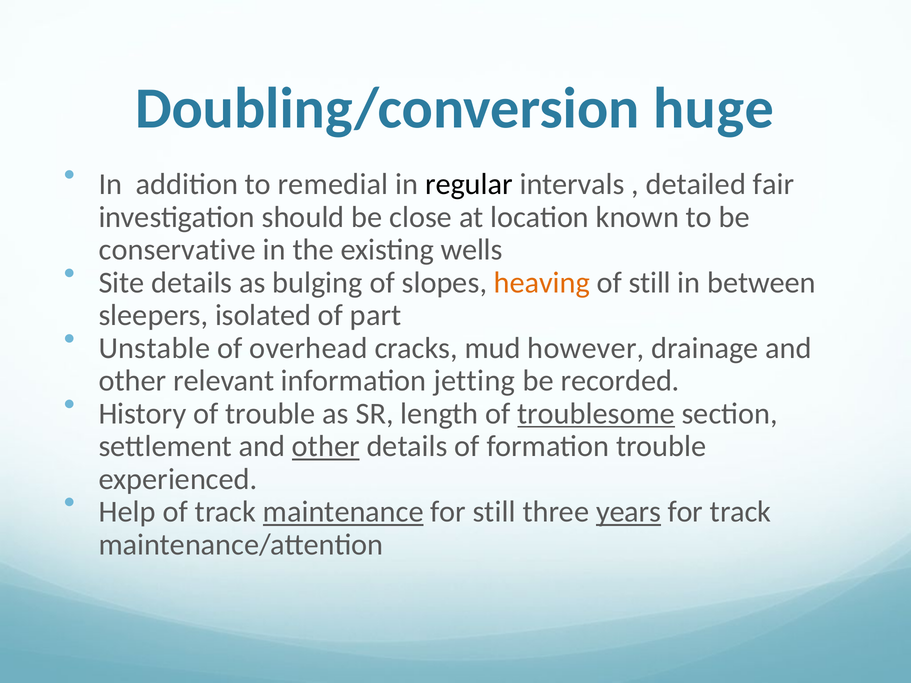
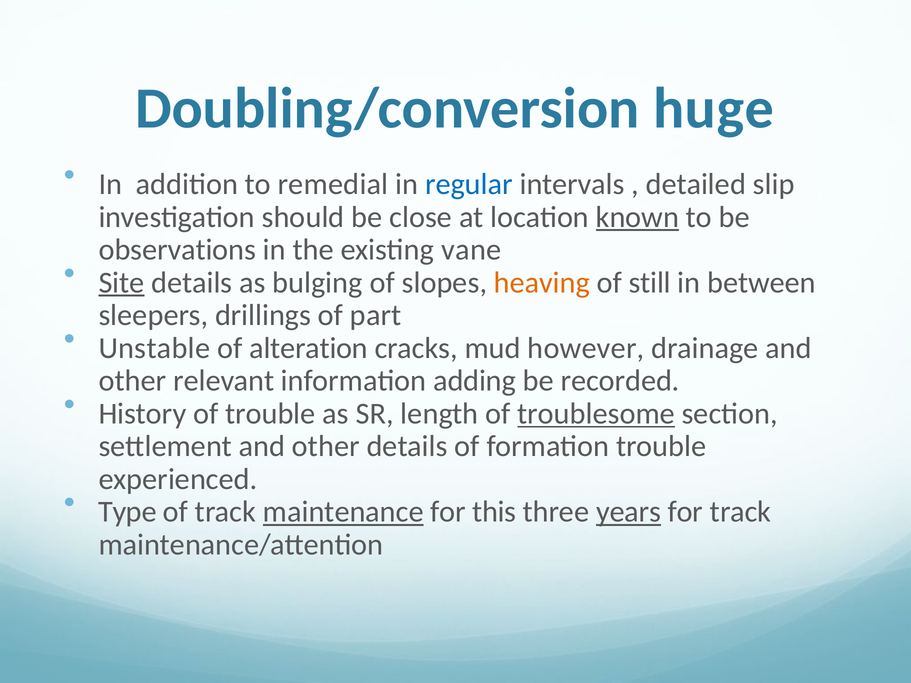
regular colour: black -> blue
fair: fair -> slip
known underline: none -> present
conservative: conservative -> observations
wells: wells -> vane
Site underline: none -> present
isolated: isolated -> drillings
overhead: overhead -> alteration
jetting: jetting -> adding
other at (326, 447) underline: present -> none
Help: Help -> Type
for still: still -> this
